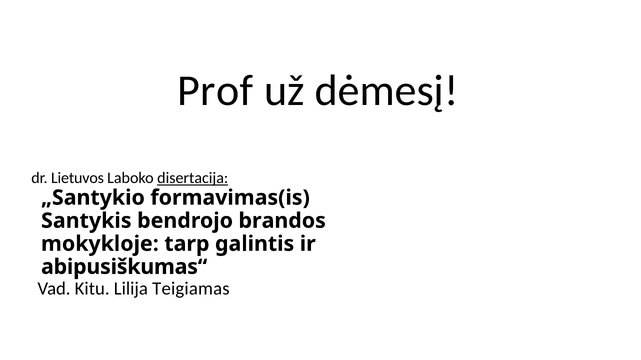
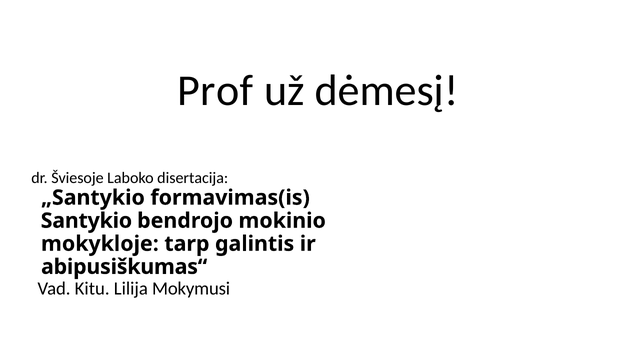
Lietuvos: Lietuvos -> Šviesoje
disertacija underline: present -> none
Santykis: Santykis -> Santykio
brandos: brandos -> mokinio
Teigiamas: Teigiamas -> Mokymusi
